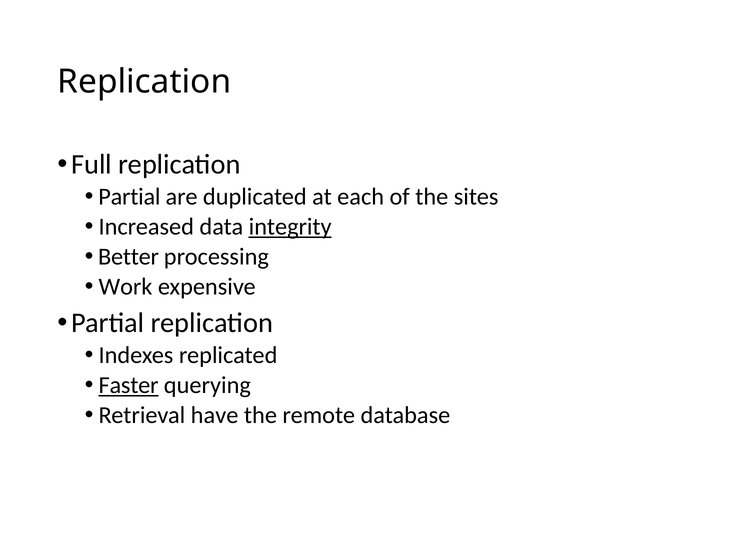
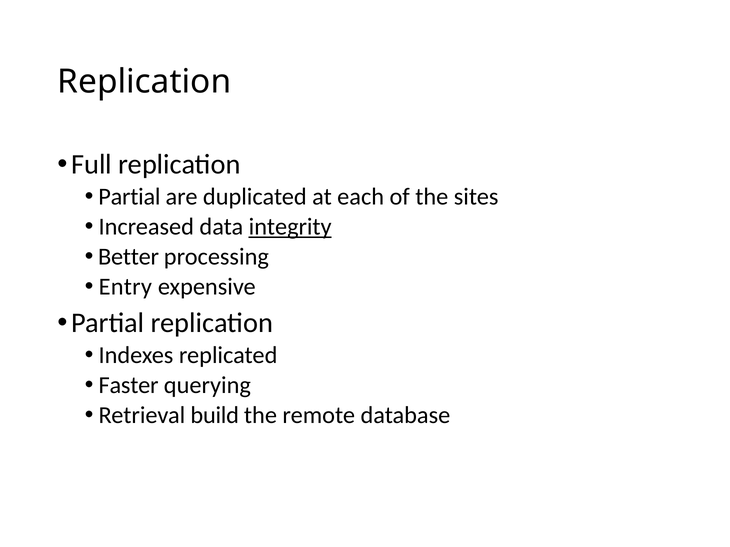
Work: Work -> Entry
Faster underline: present -> none
have: have -> build
